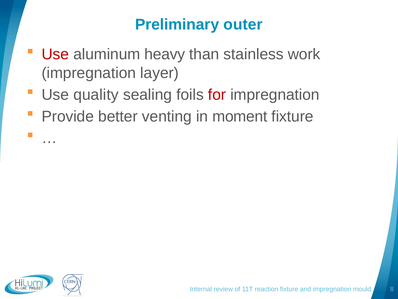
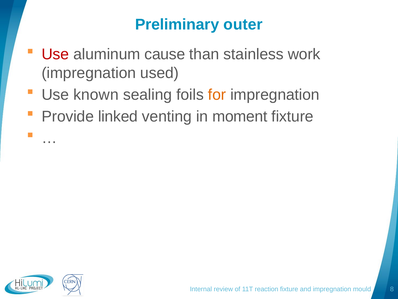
heavy: heavy -> cause
layer: layer -> used
quality: quality -> known
for colour: red -> orange
better: better -> linked
